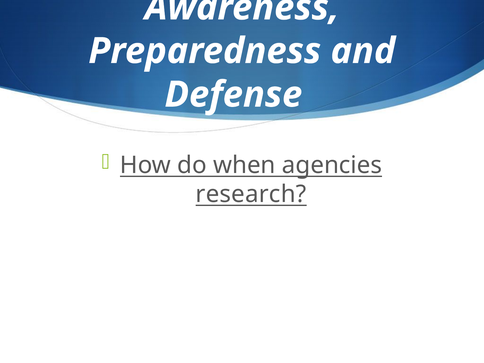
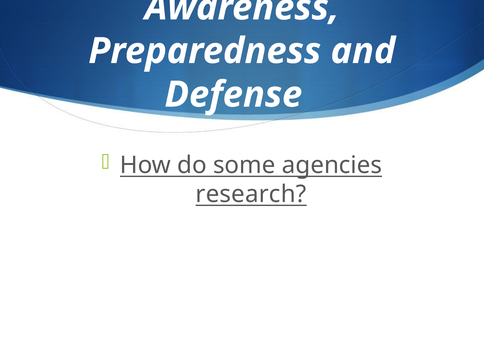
when: when -> some
